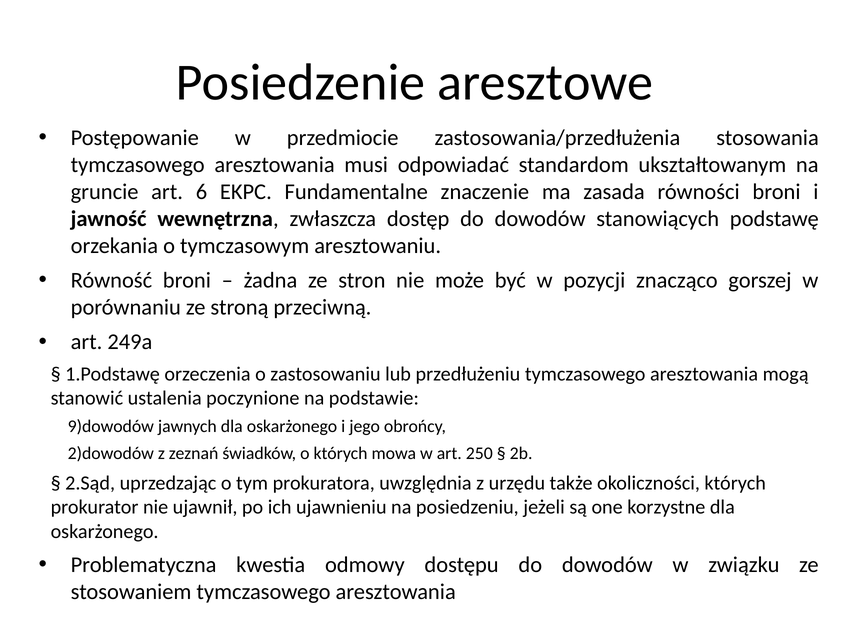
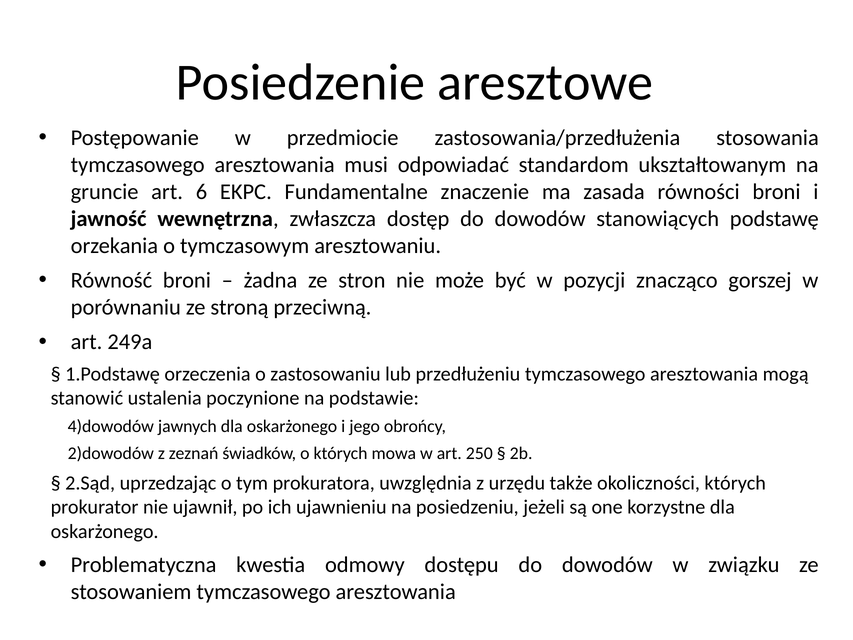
9)dowodów: 9)dowodów -> 4)dowodów
